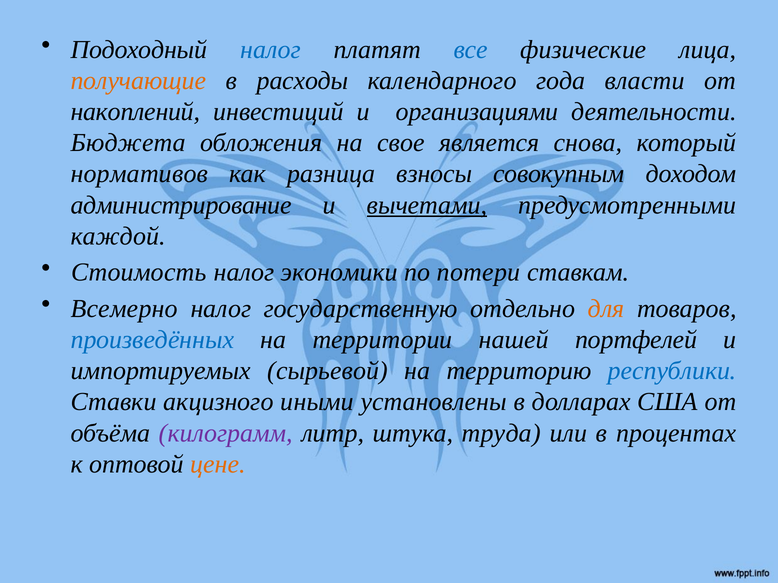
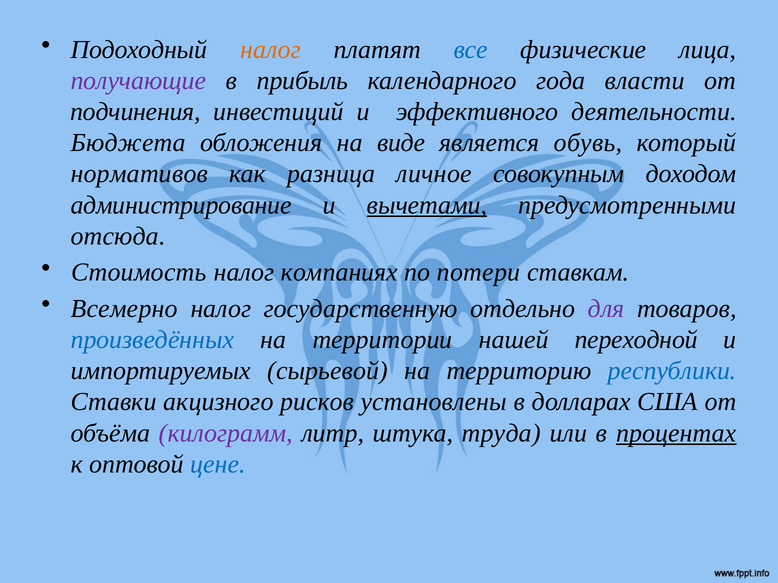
налог at (271, 50) colour: blue -> orange
получающие colour: orange -> purple
расходы: расходы -> прибыль
накоплений: накоплений -> подчинения
организациями: организациями -> эффективного
свое: свое -> виде
снова: снова -> обувь
взносы: взносы -> личное
каждой: каждой -> отсюда
экономики: экономики -> компаниях
для colour: orange -> purple
портфелей: портфелей -> переходной
иными: иными -> рисков
процентах underline: none -> present
цене colour: orange -> blue
